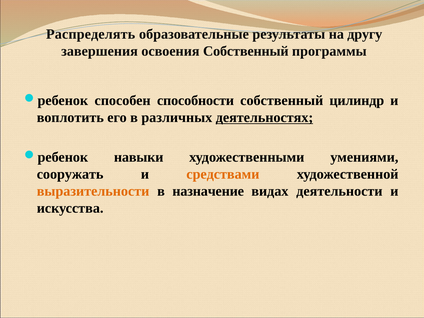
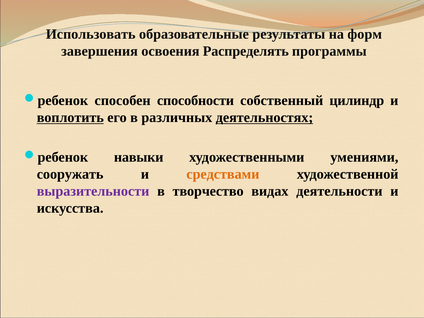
Распределять: Распределять -> Использовать
другу: другу -> форм
освоения Собственный: Собственный -> Распределять
воплотить underline: none -> present
выразительности colour: orange -> purple
назначение: назначение -> творчество
